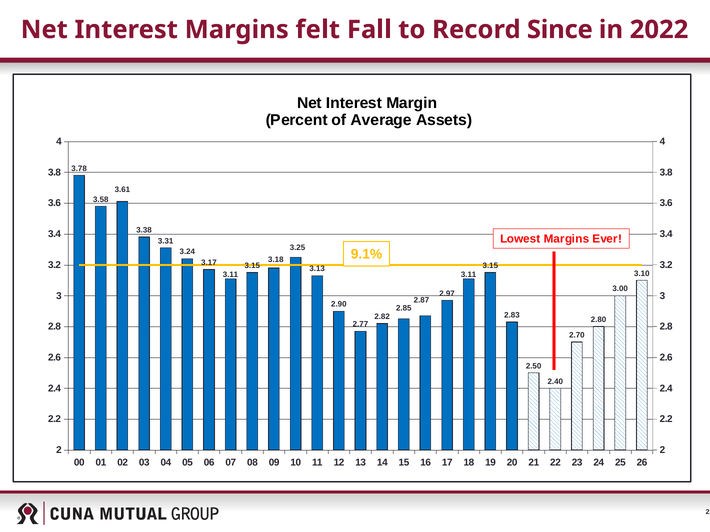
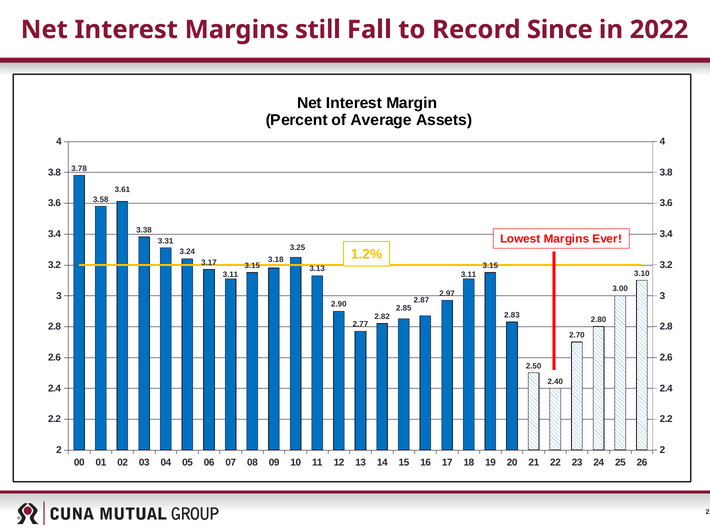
felt: felt -> still
9.1%: 9.1% -> 1.2%
